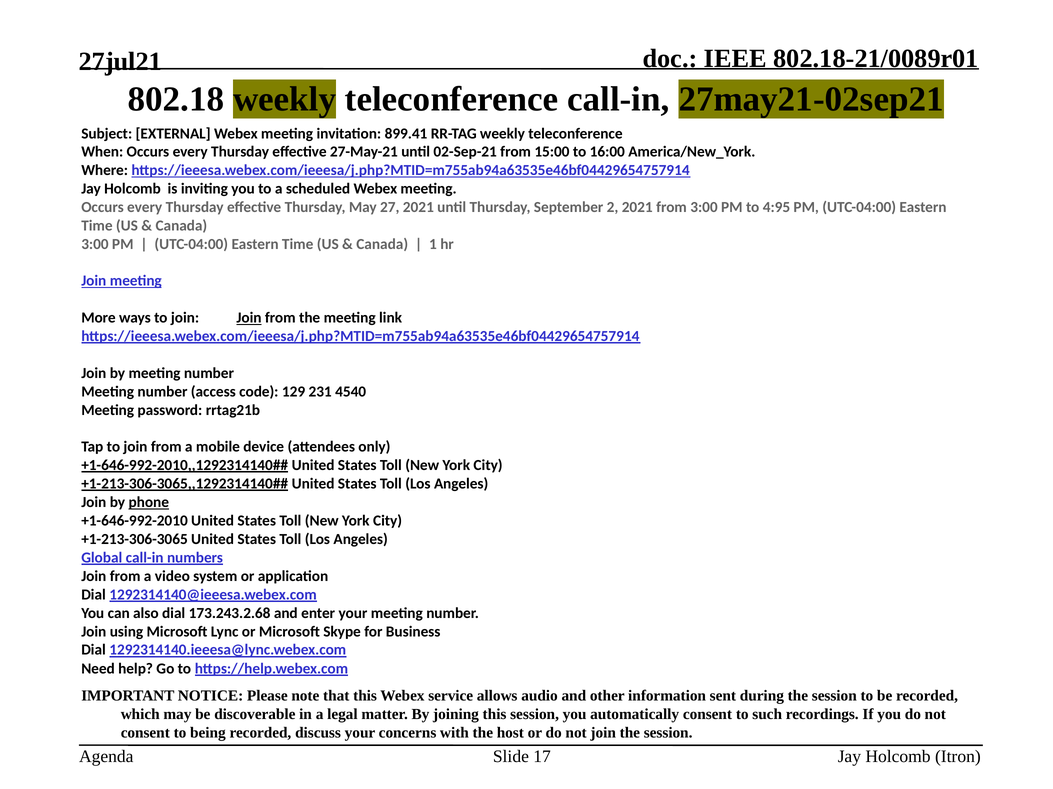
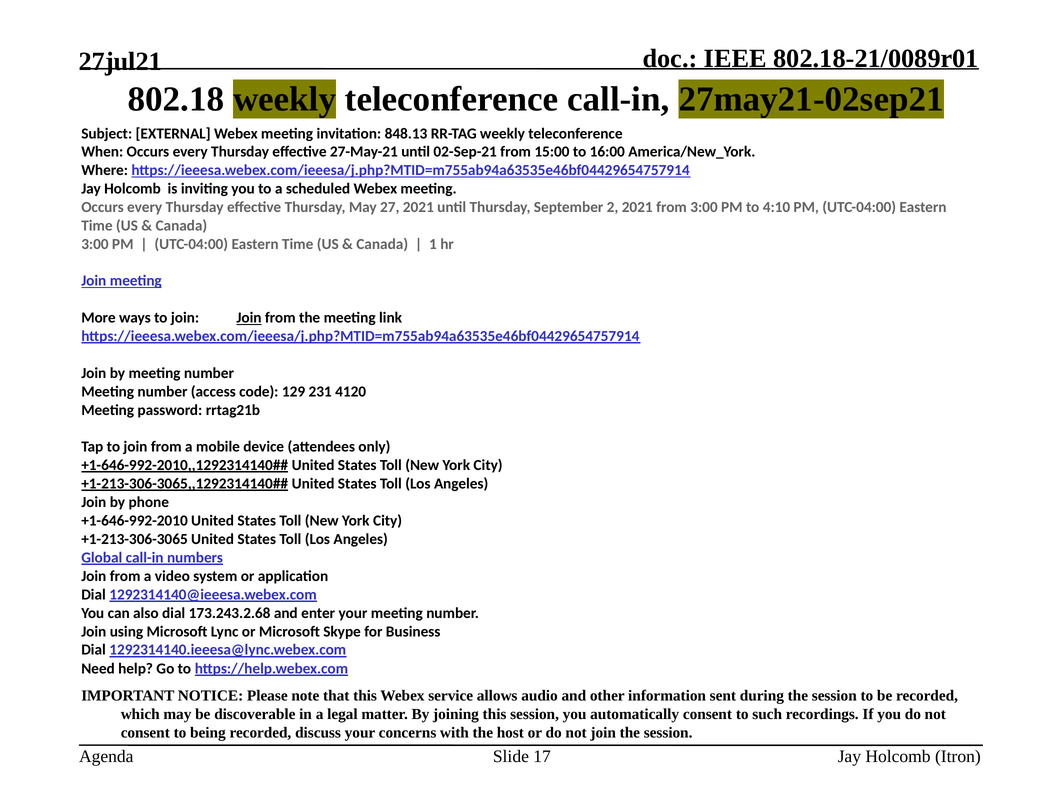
899.41: 899.41 -> 848.13
4:95: 4:95 -> 4:10
4540: 4540 -> 4120
phone underline: present -> none
